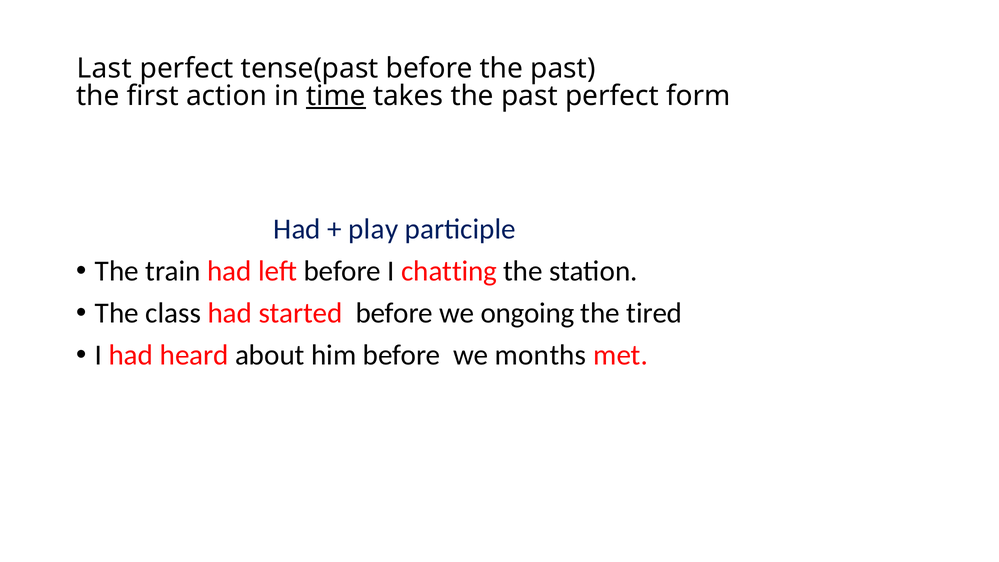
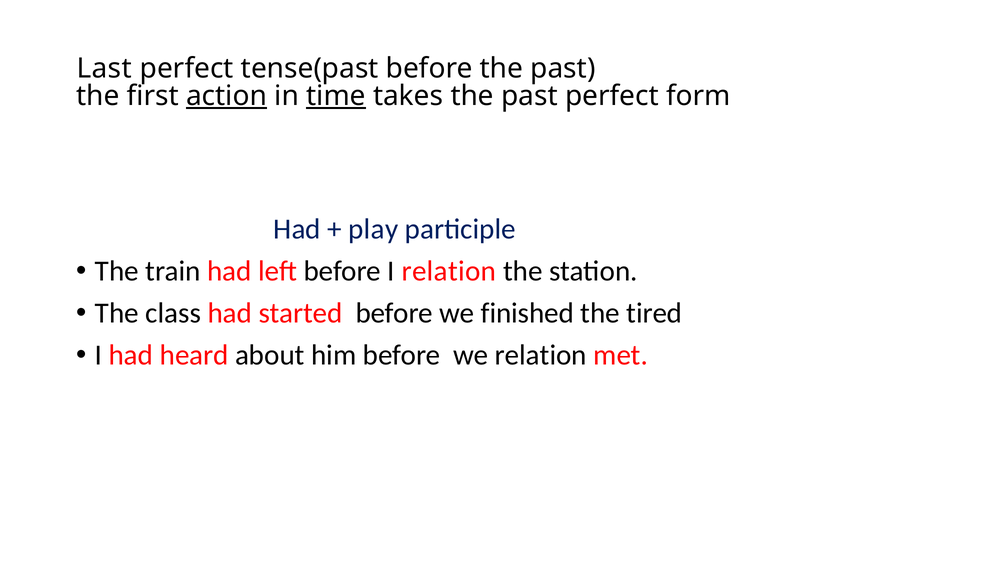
action underline: none -> present
I chatting: chatting -> relation
ongoing: ongoing -> finished
we months: months -> relation
